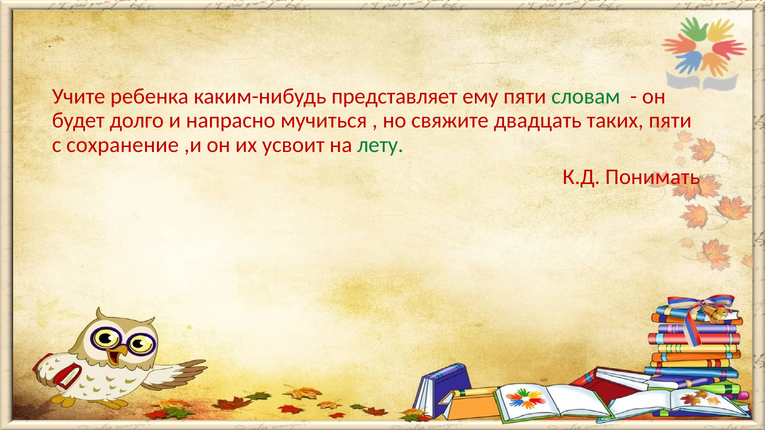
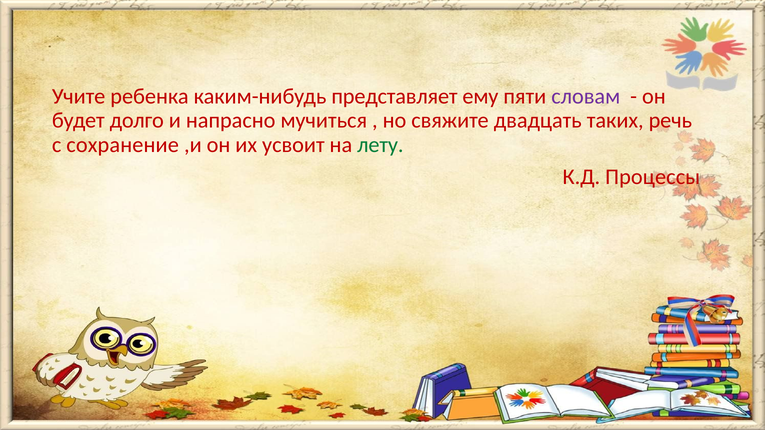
словам colour: green -> purple
таких пяти: пяти -> речь
Понимать: Понимать -> Процессы
